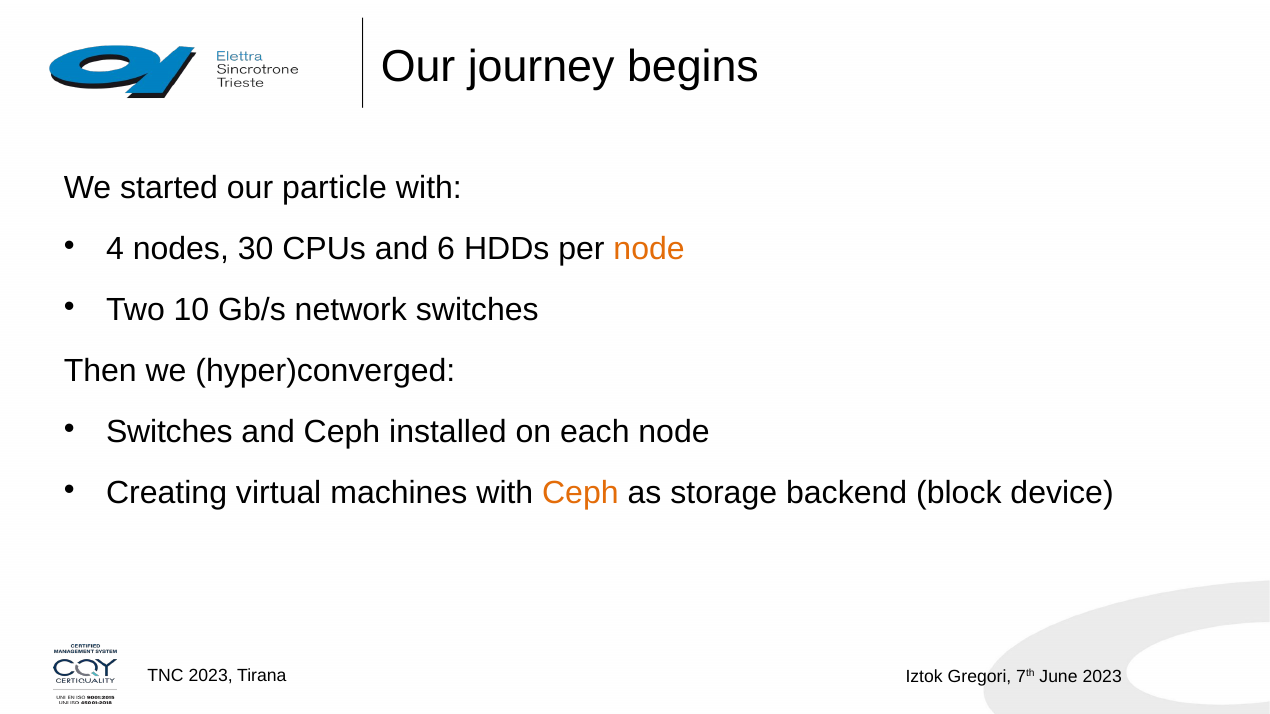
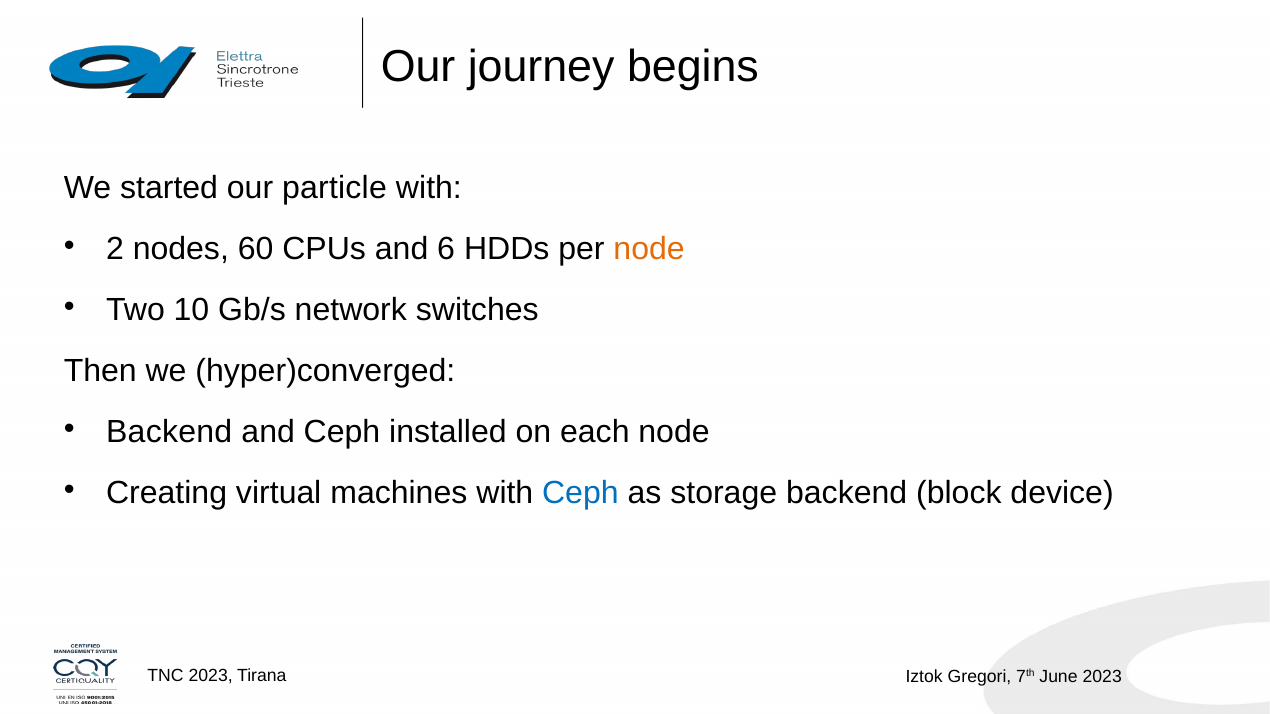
4: 4 -> 2
30: 30 -> 60
Switches at (169, 432): Switches -> Backend
Ceph at (580, 493) colour: orange -> blue
